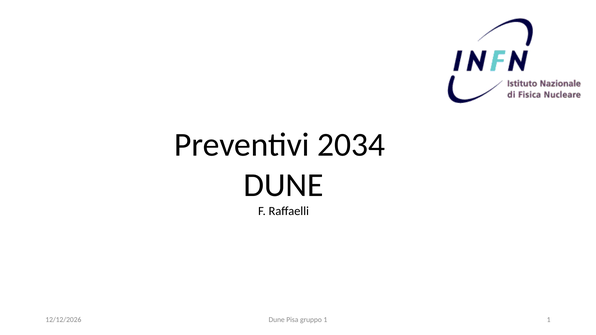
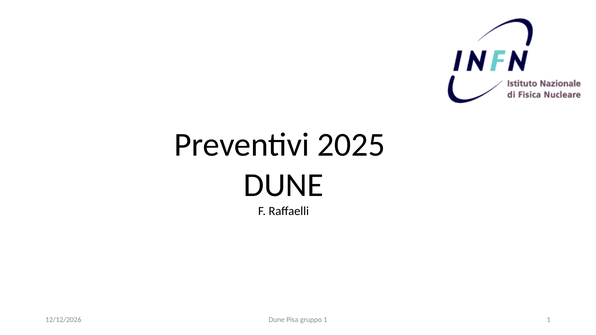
2034: 2034 -> 2025
